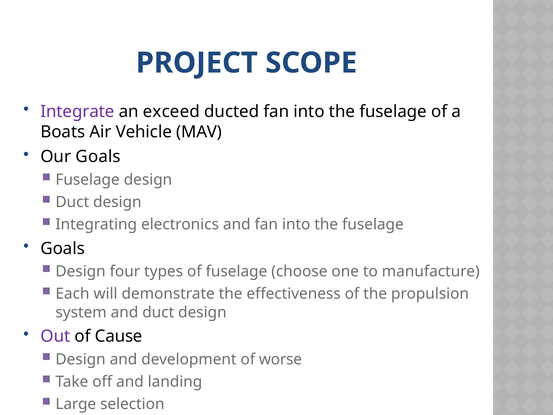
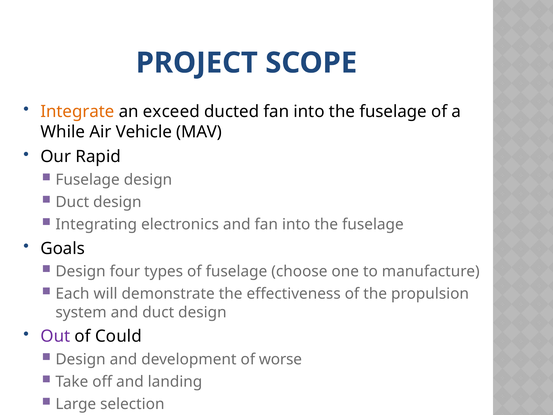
Integrate colour: purple -> orange
Boats: Boats -> While
Our Goals: Goals -> Rapid
Cause: Cause -> Could
